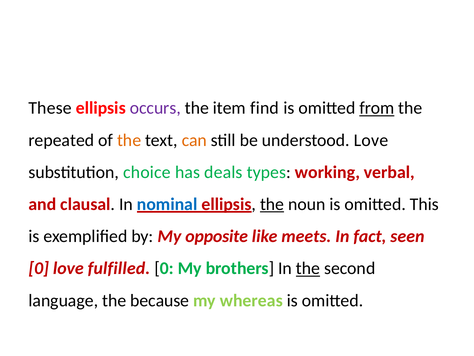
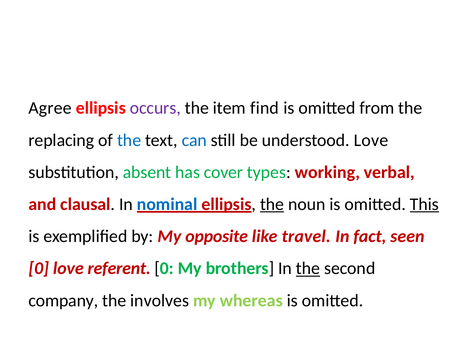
These: These -> Agree
from underline: present -> none
repeated: repeated -> replacing
the at (129, 140) colour: orange -> blue
can colour: orange -> blue
choice: choice -> absent
deals: deals -> cover
This underline: none -> present
meets: meets -> travel
fulfilled: fulfilled -> referent
language: language -> company
because: because -> involves
